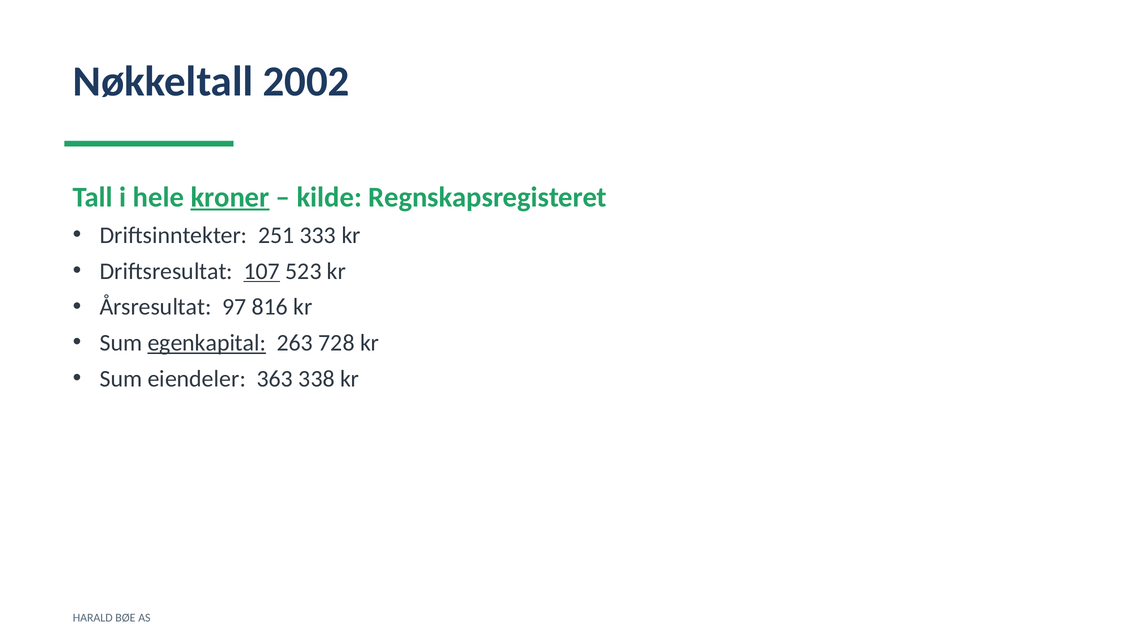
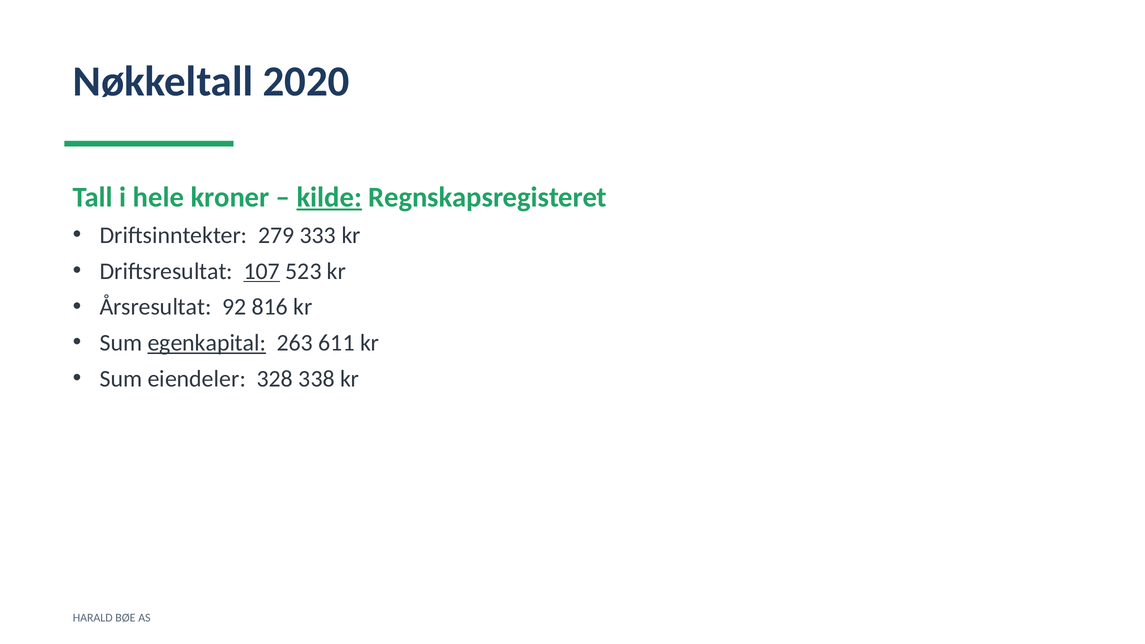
2002: 2002 -> 2020
kroner underline: present -> none
kilde underline: none -> present
251: 251 -> 279
97: 97 -> 92
728: 728 -> 611
363: 363 -> 328
